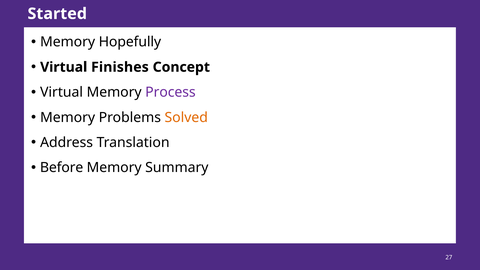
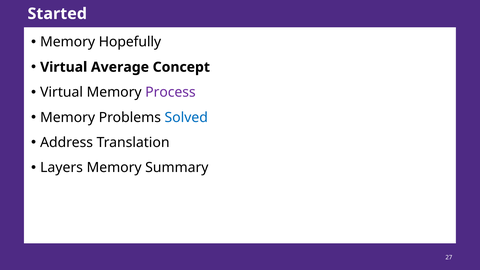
Finishes: Finishes -> Average
Solved colour: orange -> blue
Before: Before -> Layers
